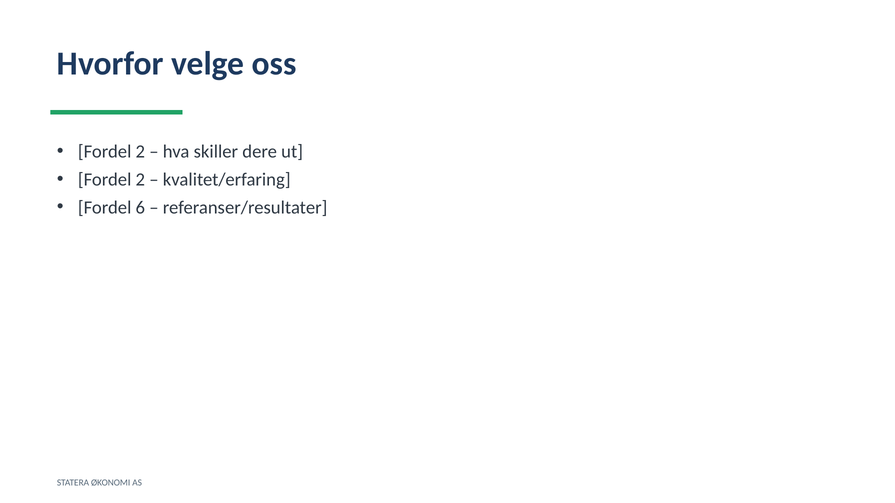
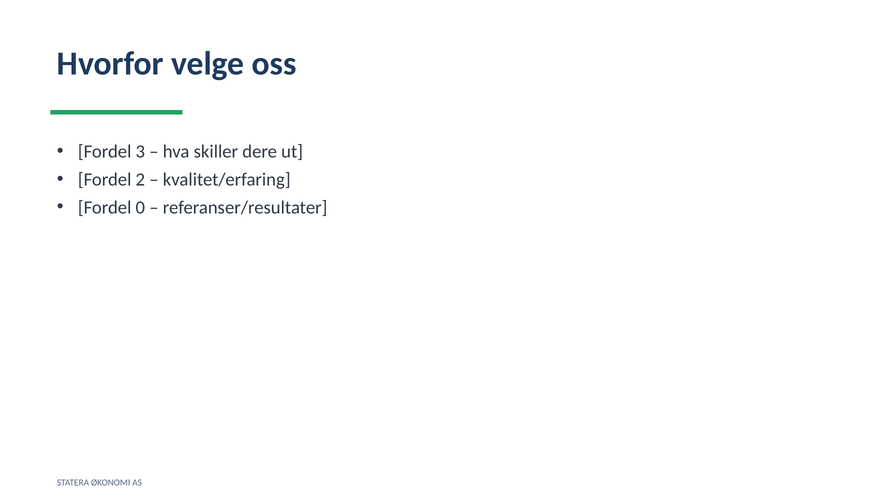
2 at (140, 152): 2 -> 3
6: 6 -> 0
